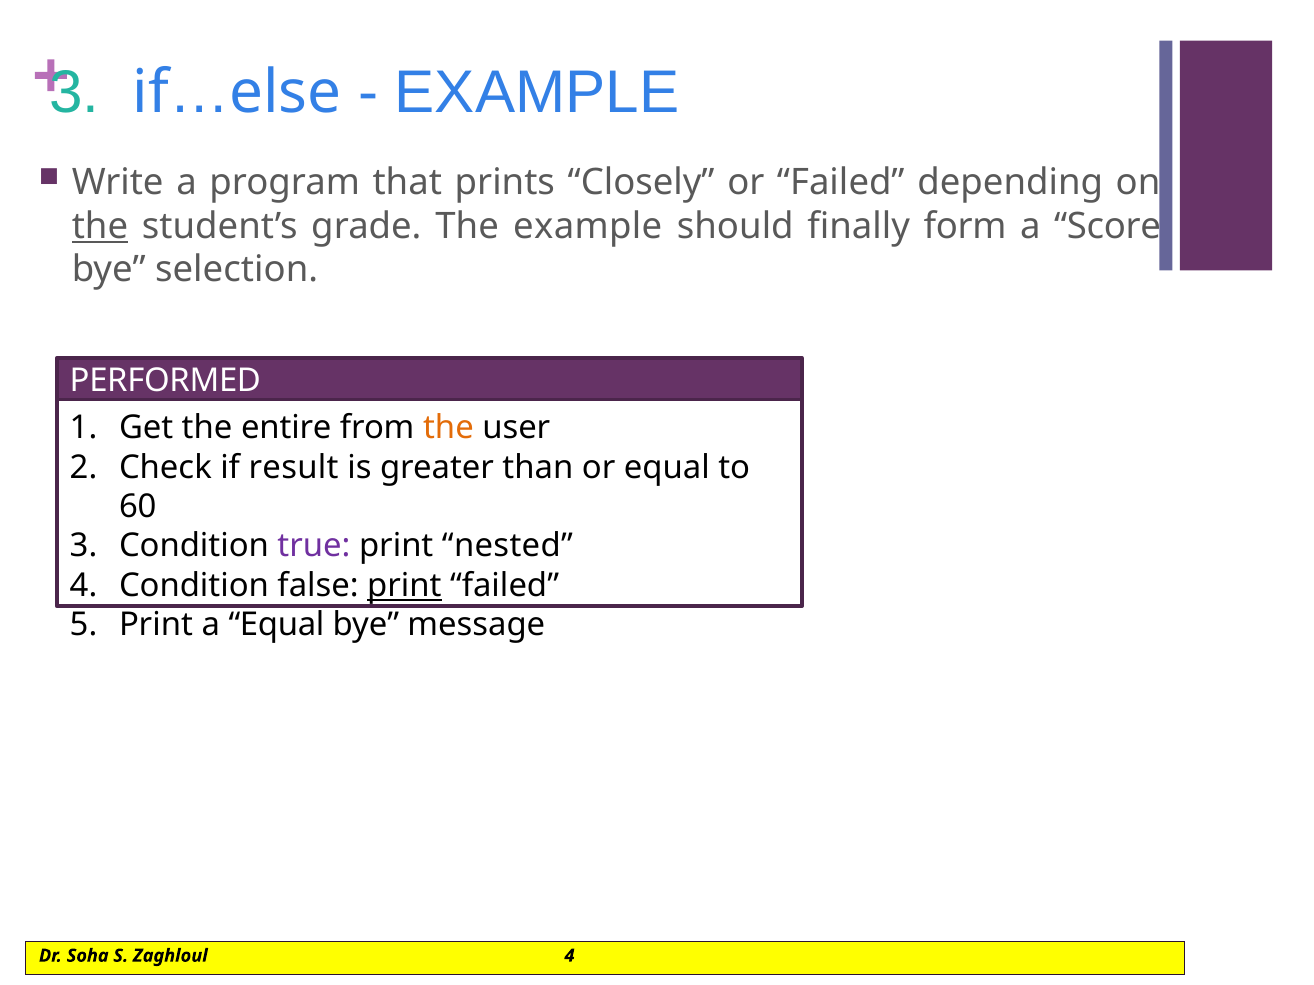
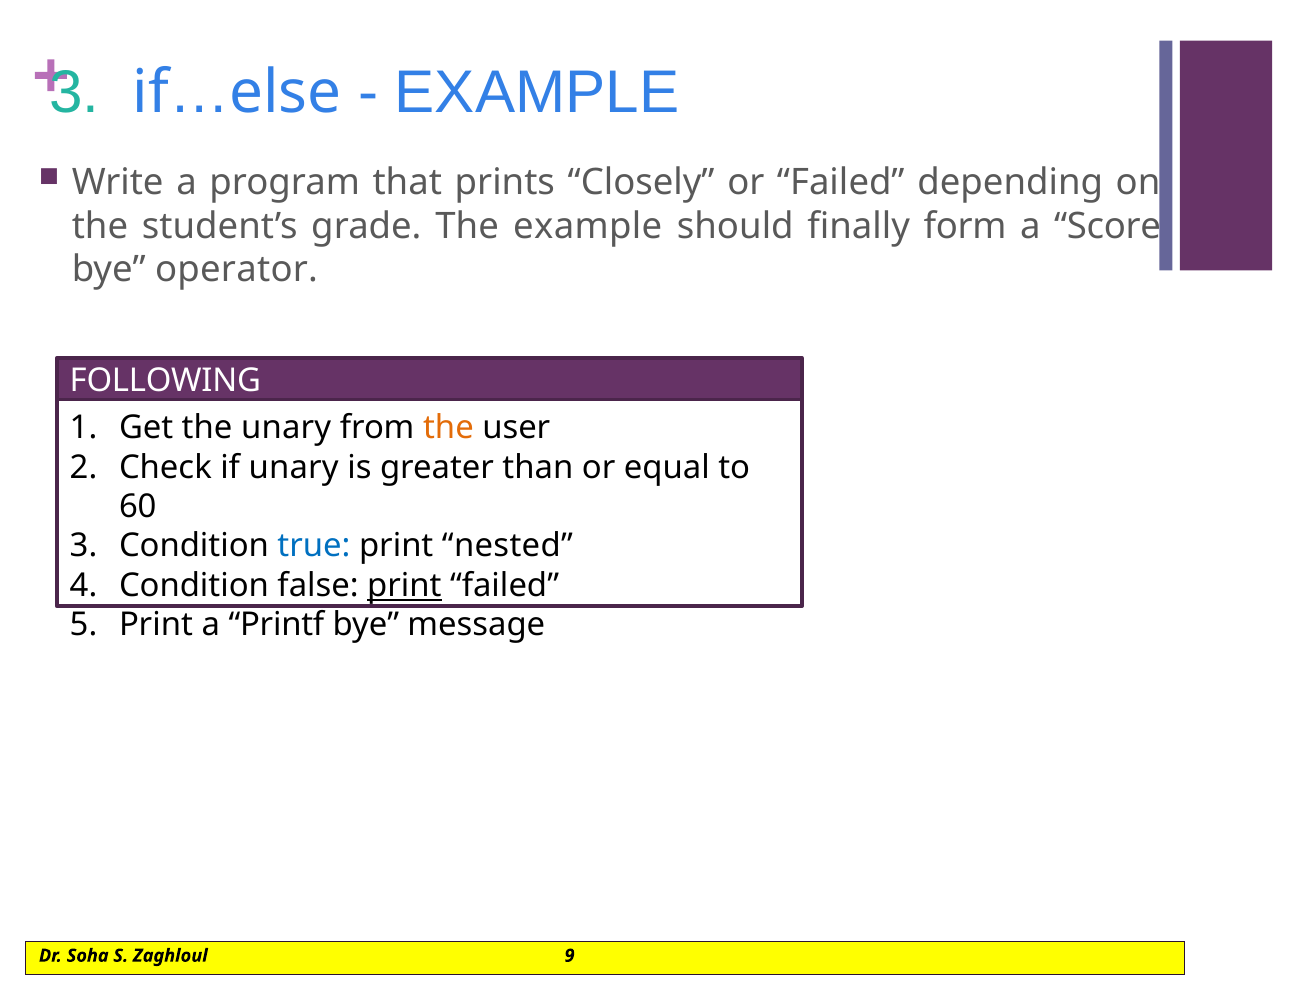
the at (100, 226) underline: present -> none
selection: selection -> operator
PERFORMED: PERFORMED -> FOLLOWING
the entire: entire -> unary
if result: result -> unary
true colour: purple -> blue
a Equal: Equal -> Printf
Zaghloul 4: 4 -> 9
